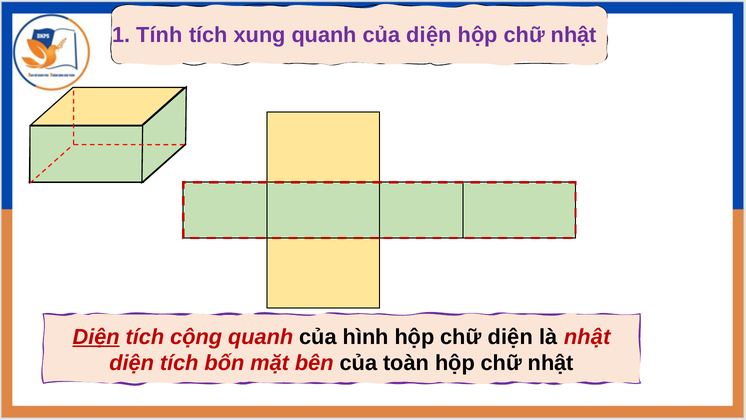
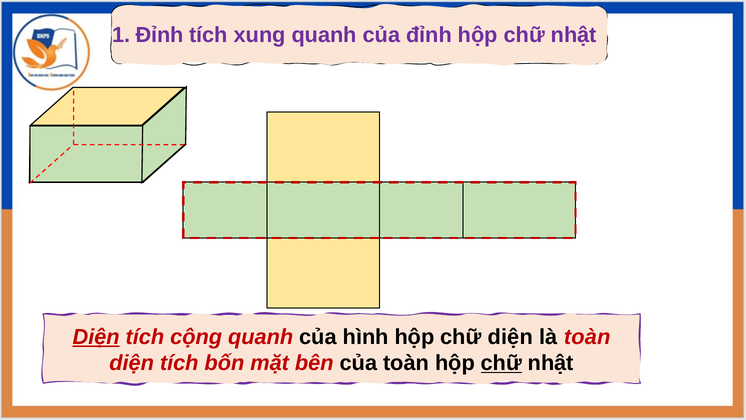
1 Tính: Tính -> Đỉnh
của diện: diện -> đỉnh
là nhật: nhật -> toàn
chữ at (501, 363) underline: none -> present
